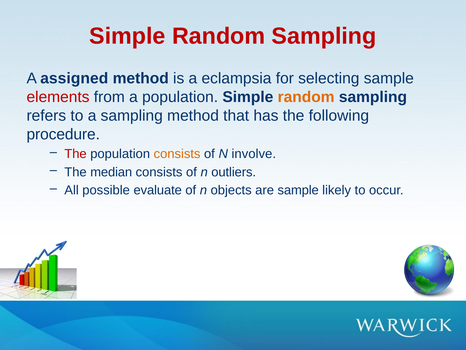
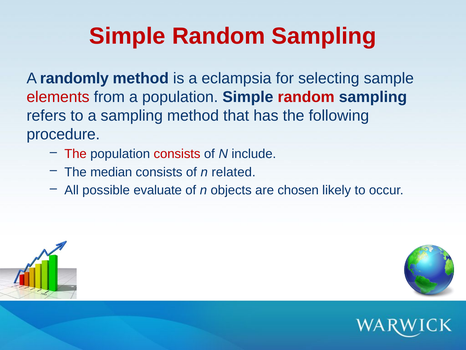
assigned: assigned -> randomly
random at (306, 97) colour: orange -> red
consists at (177, 154) colour: orange -> red
involve: involve -> include
outliers: outliers -> related
are sample: sample -> chosen
